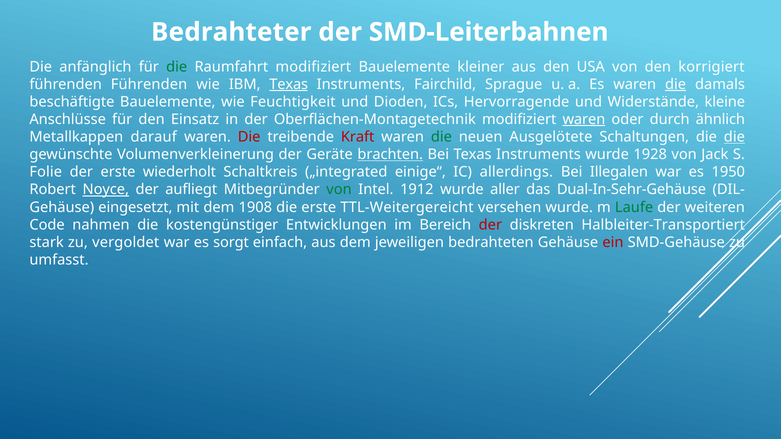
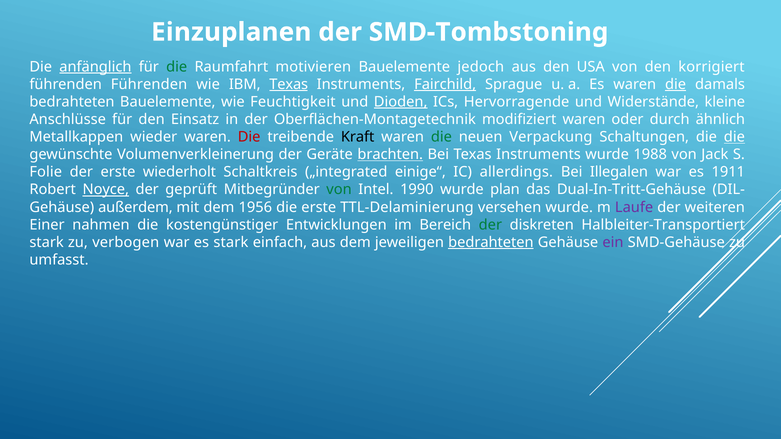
Bedrahteter: Bedrahteter -> Einzuplanen
SMD-Leiterbahnen: SMD-Leiterbahnen -> SMD-Tombstoning
anfänglich underline: none -> present
Raumfahrt modifiziert: modifiziert -> motivieren
kleiner: kleiner -> jedoch
Fairchild underline: none -> present
beschäftigte at (72, 102): beschäftigte -> bedrahteten
Dioden underline: none -> present
waren at (584, 119) underline: present -> none
darauf: darauf -> wieder
Kraft colour: red -> black
Ausgelötete: Ausgelötete -> Verpackung
1928: 1928 -> 1988
1950: 1950 -> 1911
aufliegt: aufliegt -> geprüft
1912: 1912 -> 1990
aller: aller -> plan
Dual-In-Sehr-Gehäuse: Dual-In-Sehr-Gehäuse -> Dual-In-Tritt-Gehäuse
eingesetzt: eingesetzt -> außerdem
1908: 1908 -> 1956
TTL-Weitergereicht: TTL-Weitergereicht -> TTL-Delaminierung
Laufe colour: green -> purple
Code: Code -> Einer
der at (490, 225) colour: red -> green
vergoldet: vergoldet -> verbogen
es sorgt: sorgt -> stark
bedrahteten at (491, 242) underline: none -> present
ein colour: red -> purple
